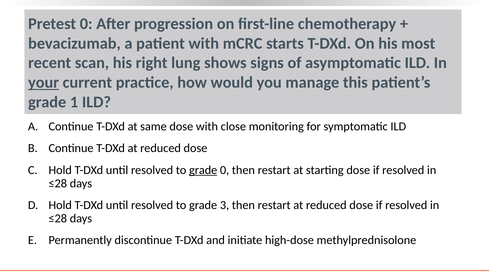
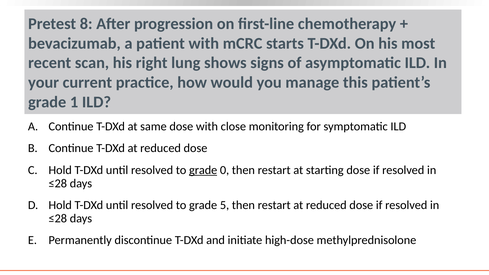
Pretest 0: 0 -> 8
your underline: present -> none
3: 3 -> 5
